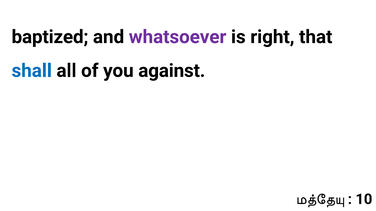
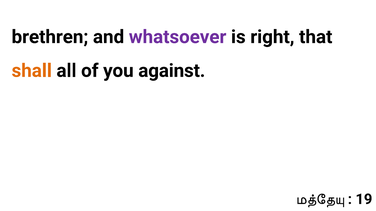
baptized: baptized -> brethren
shall colour: blue -> orange
10: 10 -> 19
